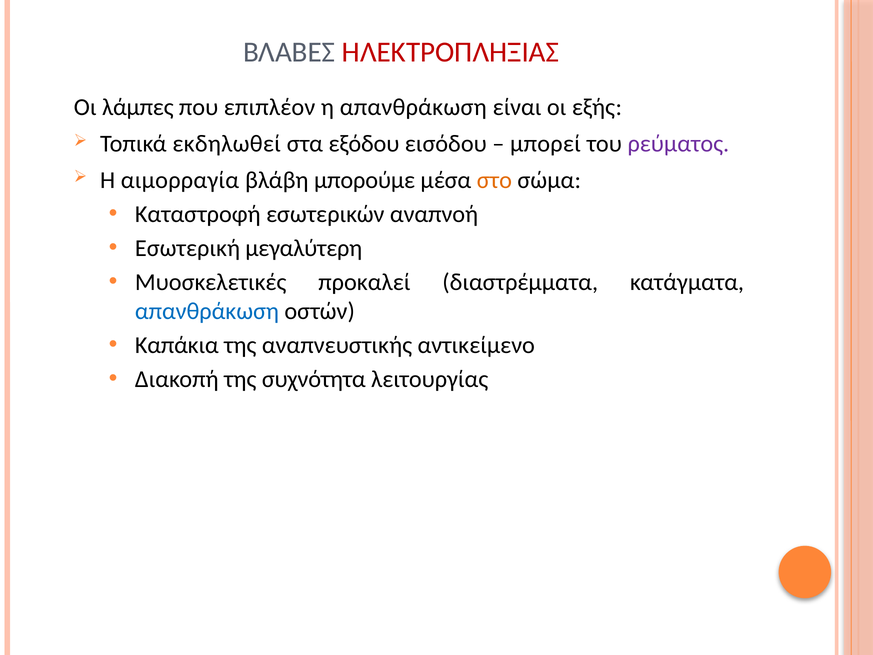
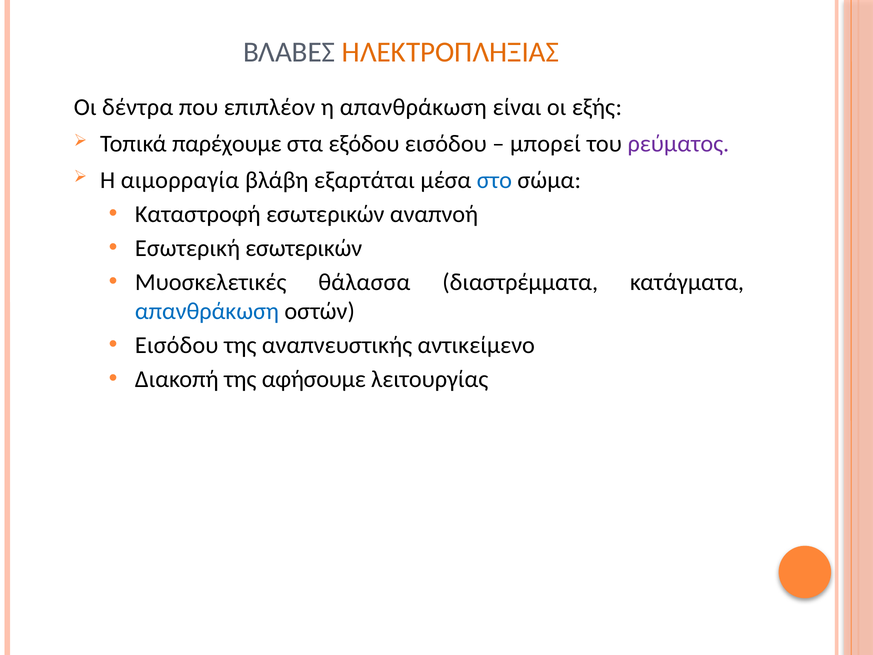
ΗΛΕΚΤΡΟΠΛΗΞΙΑΣ colour: red -> orange
λάμπες: λάμπες -> δέντρα
εκδηλωθεί: εκδηλωθεί -> παρέχουμε
μπορούμε: μπορούμε -> εξαρτάται
στο colour: orange -> blue
Εσωτερική μεγαλύτερη: μεγαλύτερη -> εσωτερικών
προκαλεί: προκαλεί -> θάλασσα
Καπάκια at (177, 345): Καπάκια -> Εισόδου
συχνότητα: συχνότητα -> αφήσουμε
